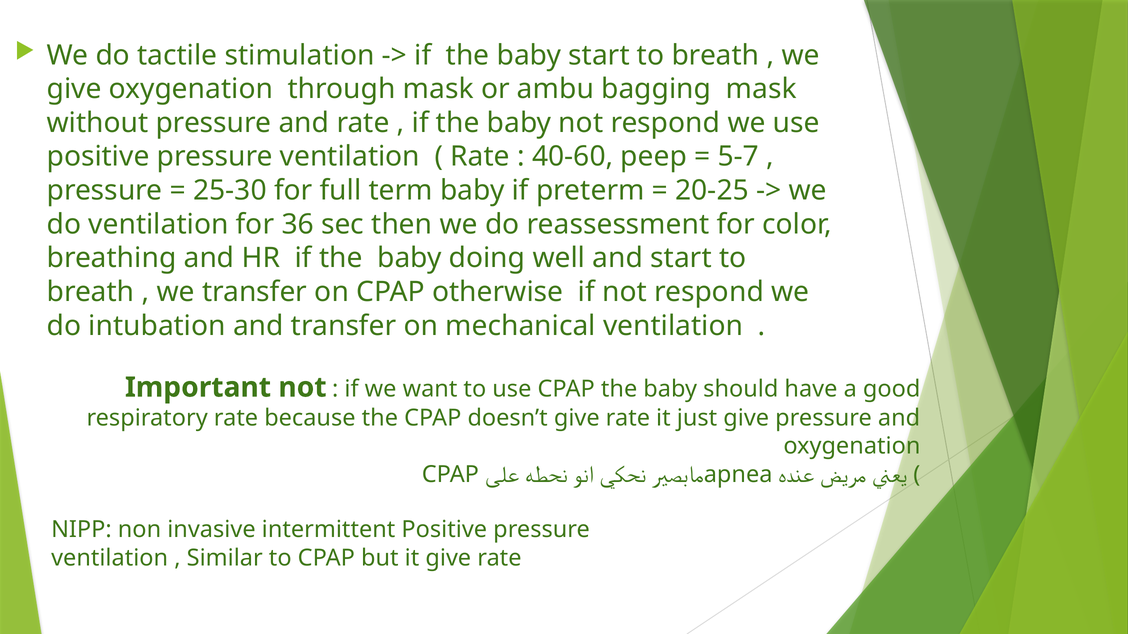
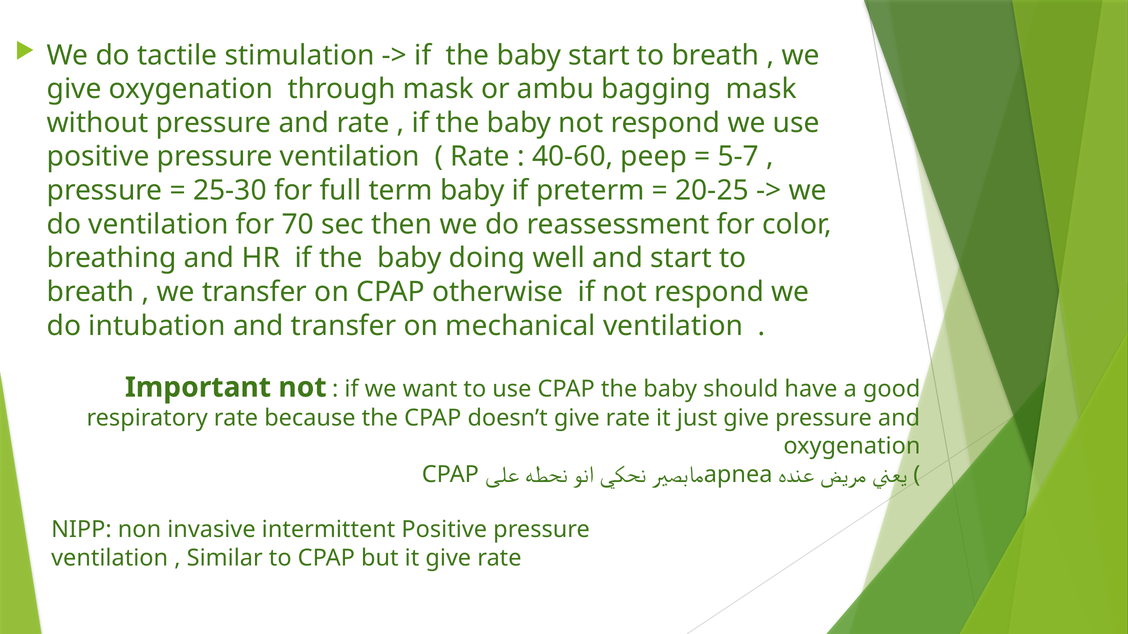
36: 36 -> 70
